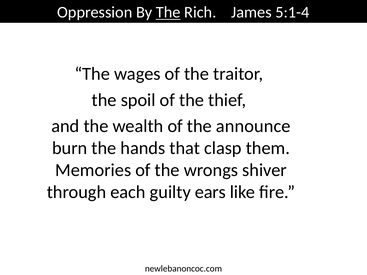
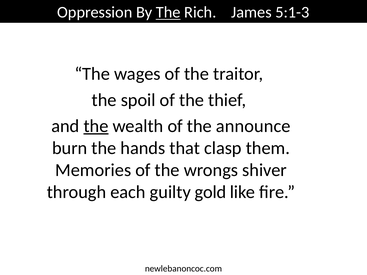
5:1-4: 5:1-4 -> 5:1-3
the at (96, 126) underline: none -> present
ears: ears -> gold
